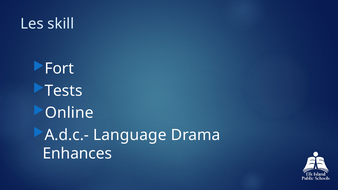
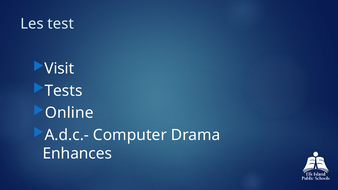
skill: skill -> test
Fort: Fort -> Visit
Language: Language -> Computer
